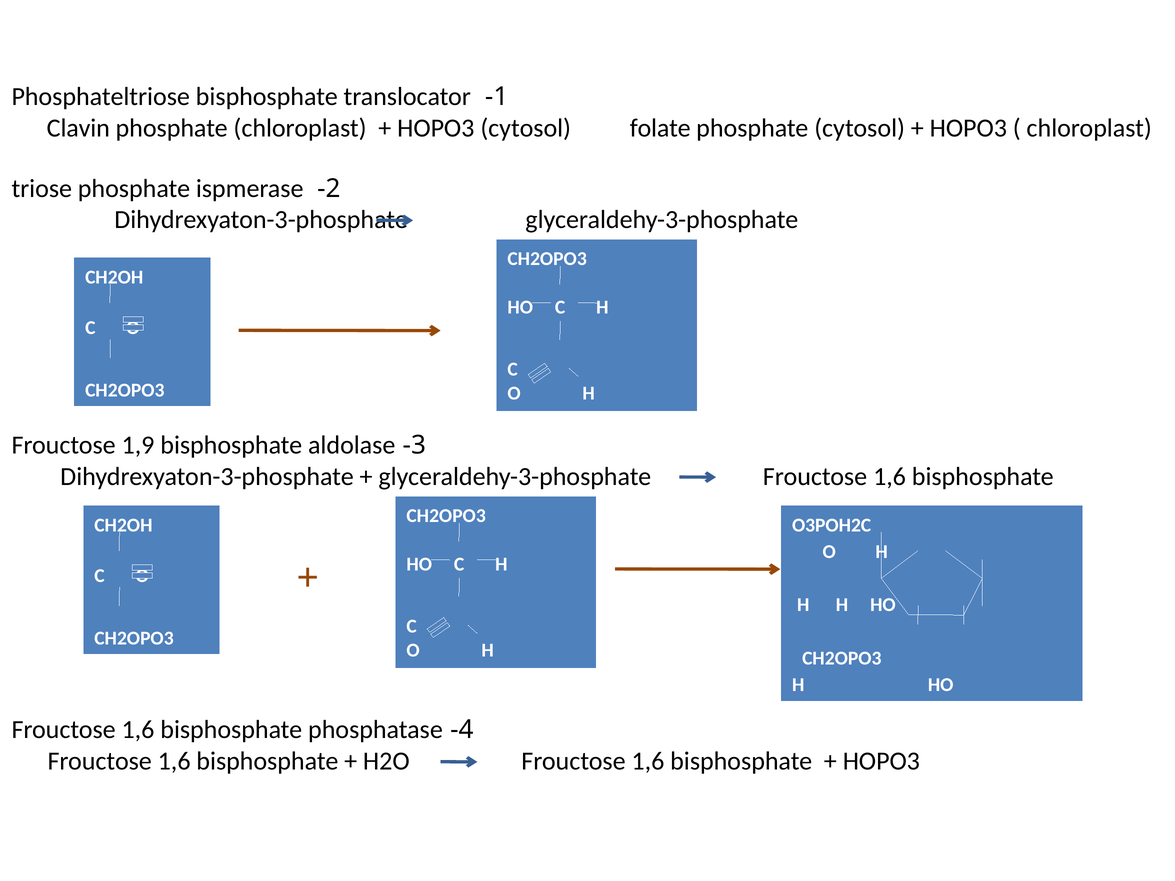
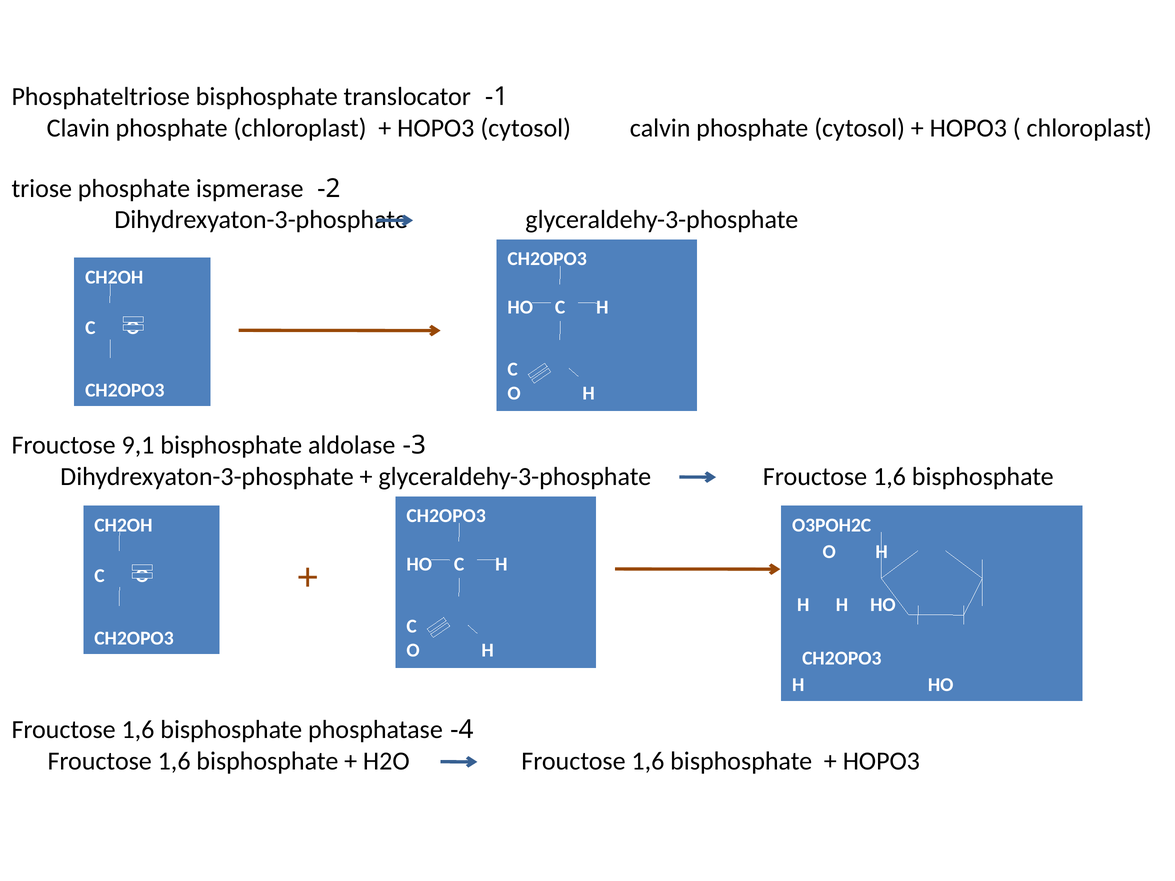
folate: folate -> calvin
1,9: 1,9 -> 9,1
